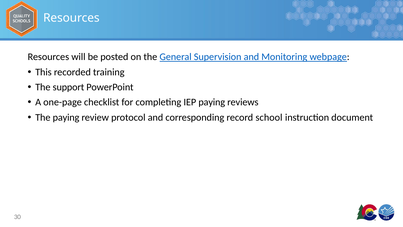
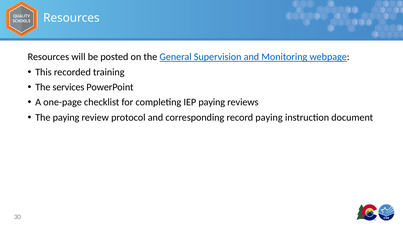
support: support -> services
record school: school -> paying
